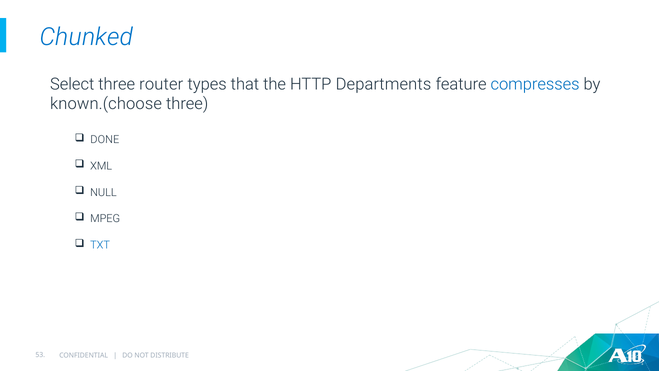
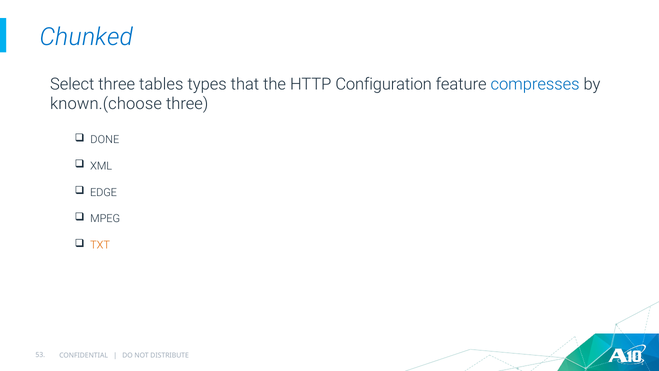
router: router -> tables
Departments: Departments -> Configuration
NULL: NULL -> EDGE
TXT colour: blue -> orange
